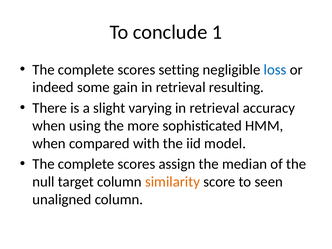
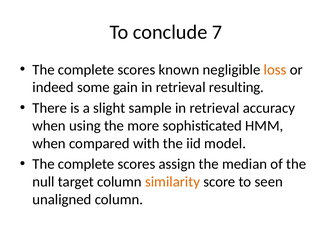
1: 1 -> 7
setting: setting -> known
loss colour: blue -> orange
varying: varying -> sample
